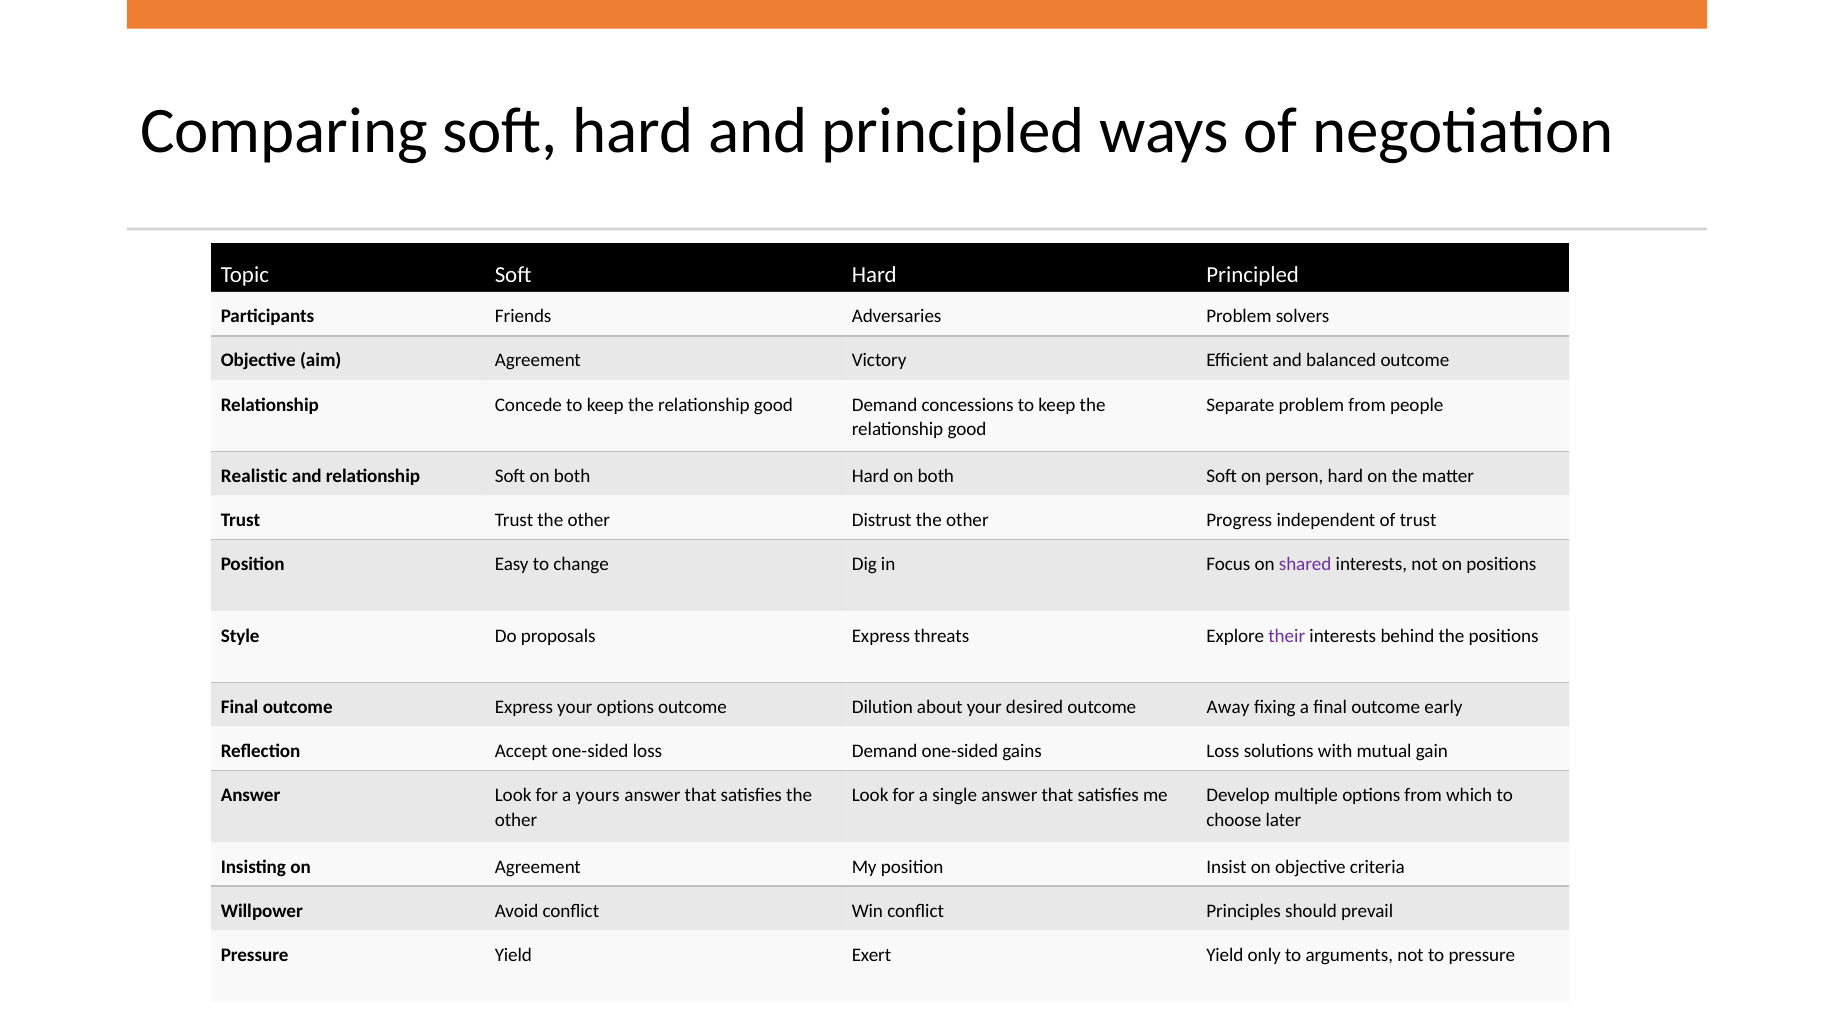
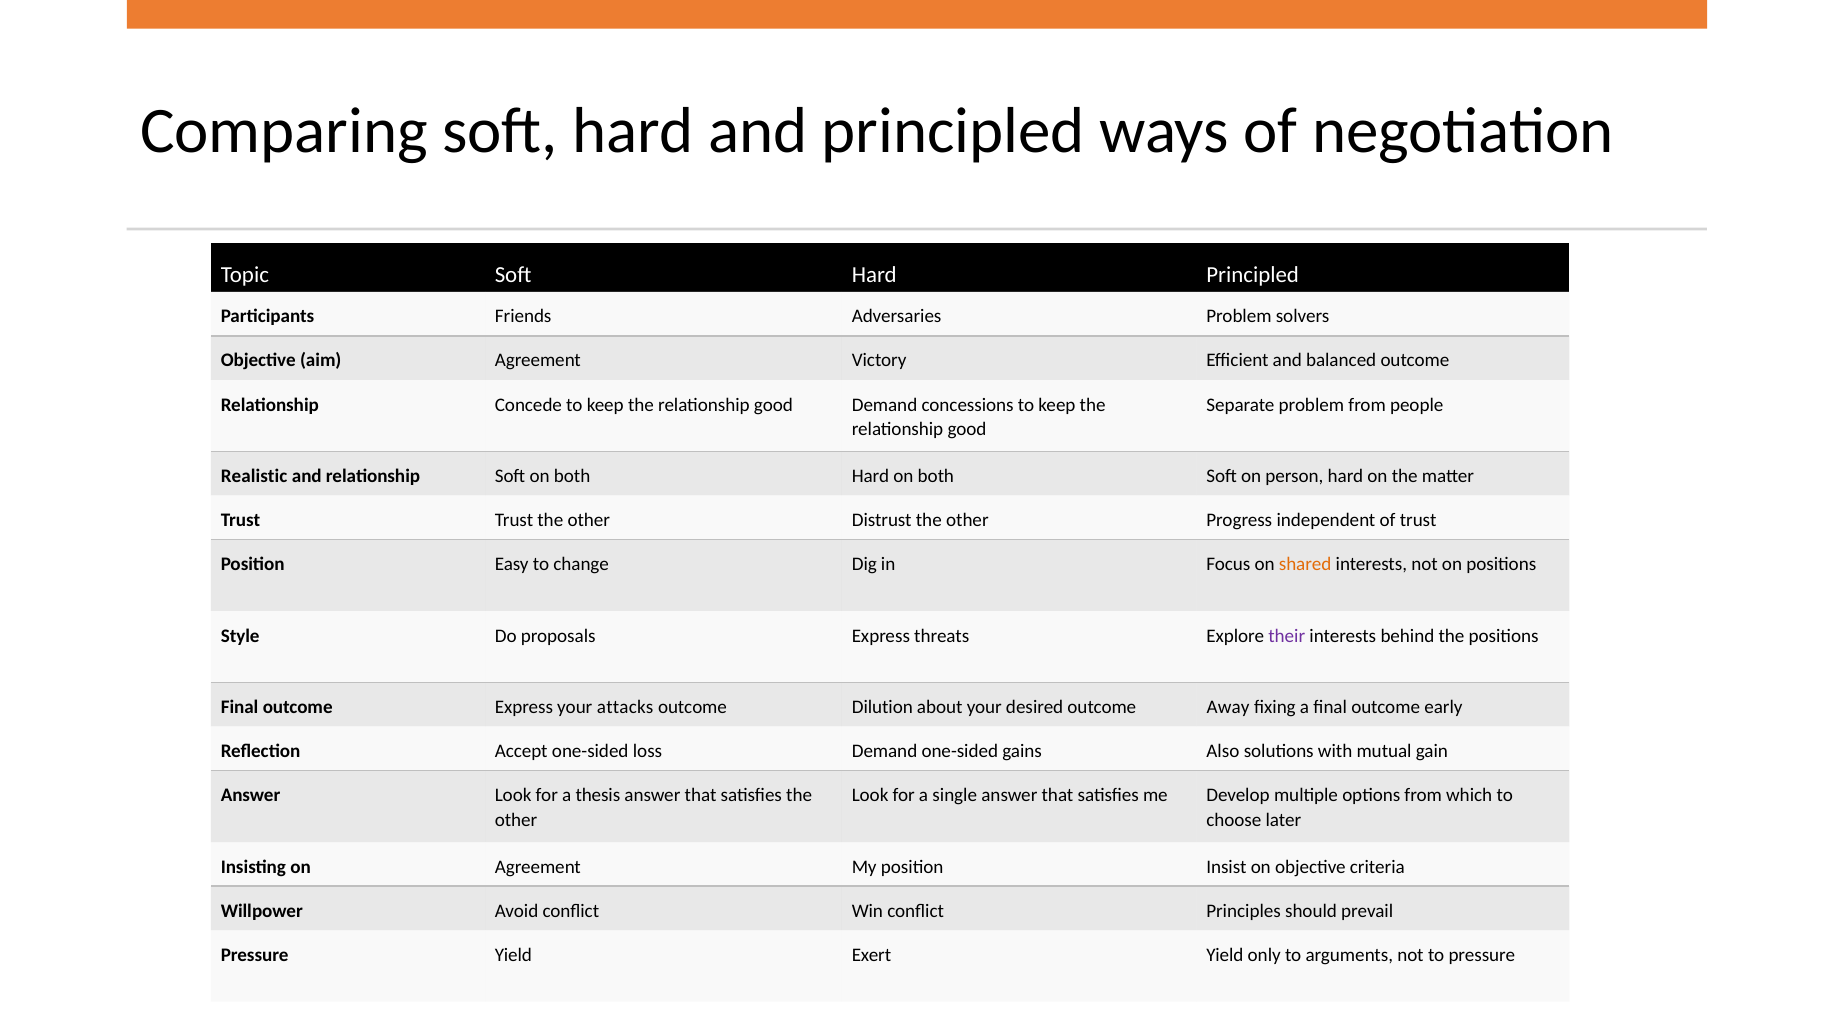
shared colour: purple -> orange
your options: options -> attacks
gains Loss: Loss -> Also
yours: yours -> thesis
